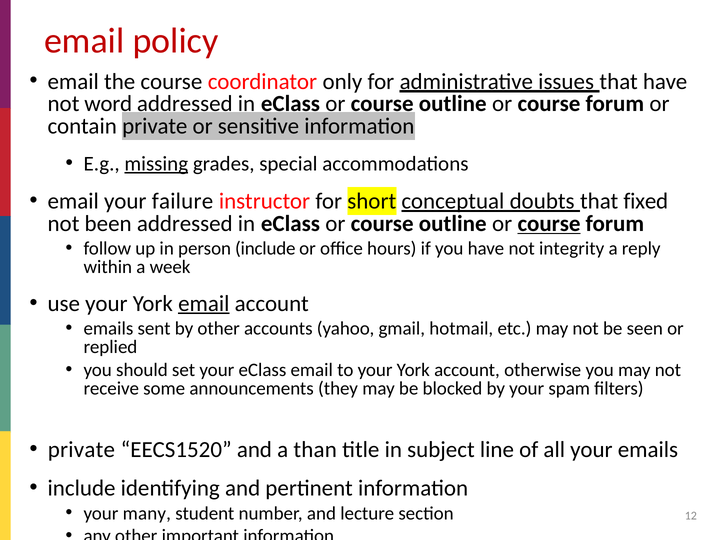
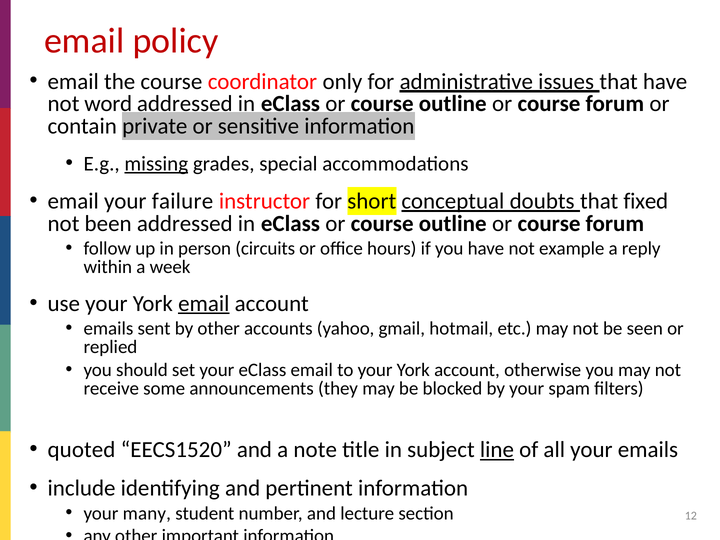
course at (549, 224) underline: present -> none
person include: include -> circuits
integrity: integrity -> example
private at (81, 450): private -> quoted
than: than -> note
line underline: none -> present
